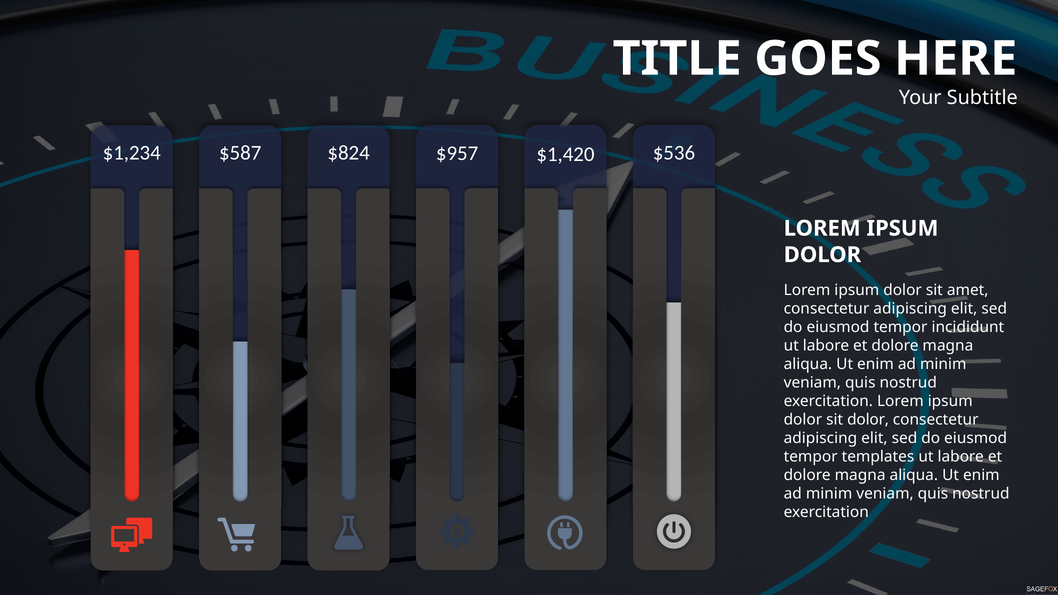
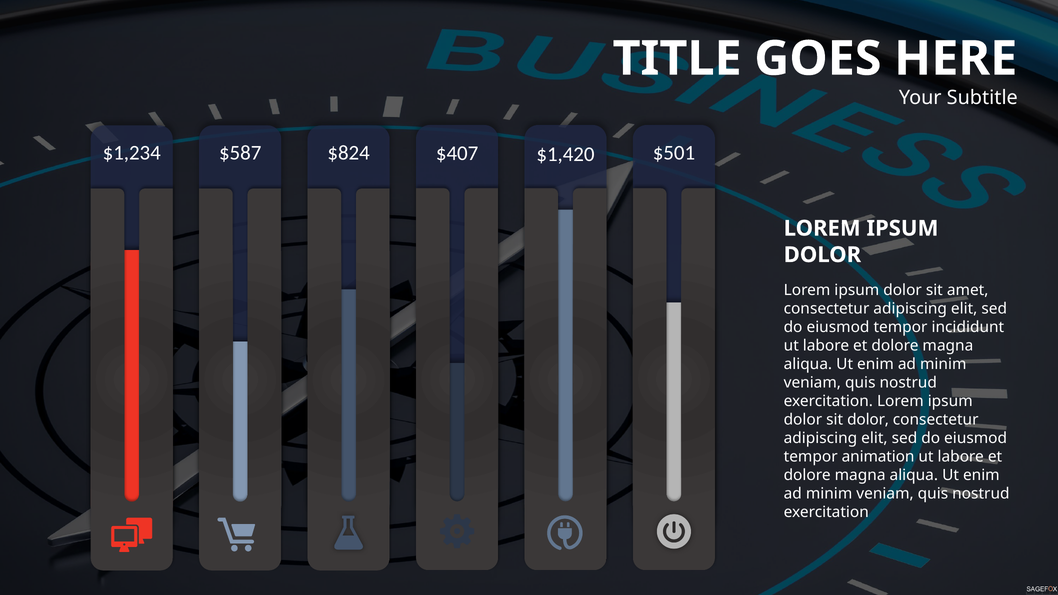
$957: $957 -> $407
$536: $536 -> $501
templates: templates -> animation
